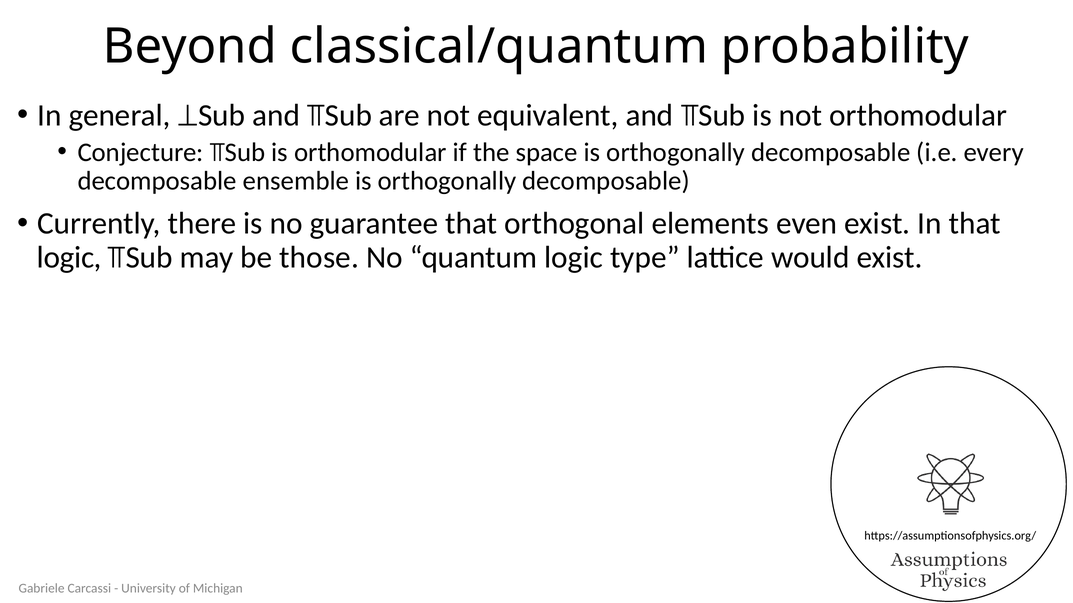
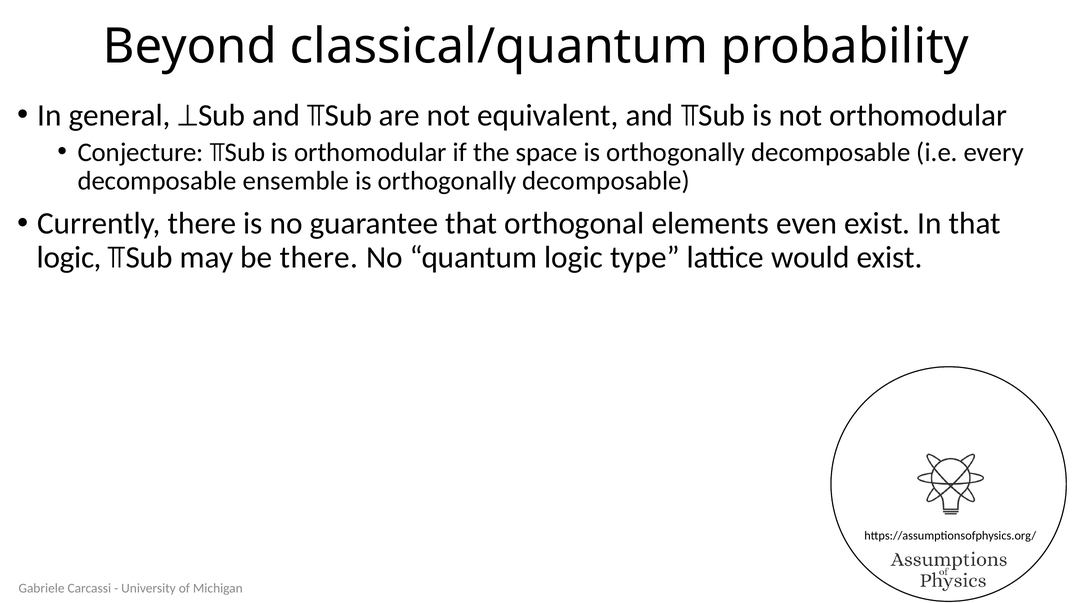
be those: those -> there
